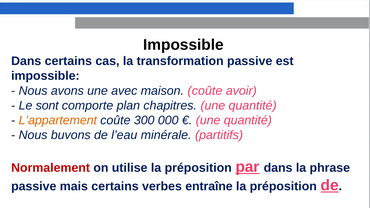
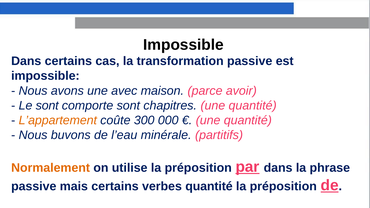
maison coûte: coûte -> parce
comporte plan: plan -> sont
Normalement colour: red -> orange
verbes entraîne: entraîne -> quantité
